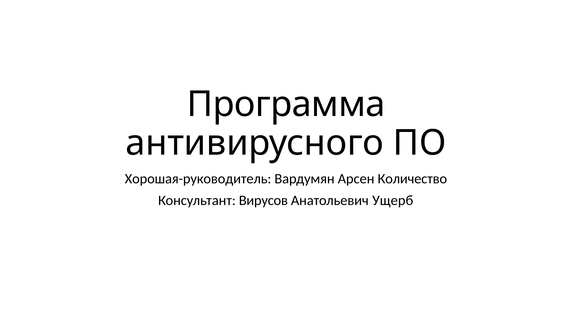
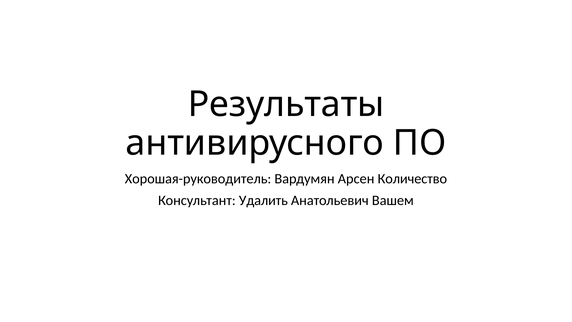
Программа: Программа -> Результаты
Вирусов: Вирусов -> Удалить
Ущерб: Ущерб -> Вашем
